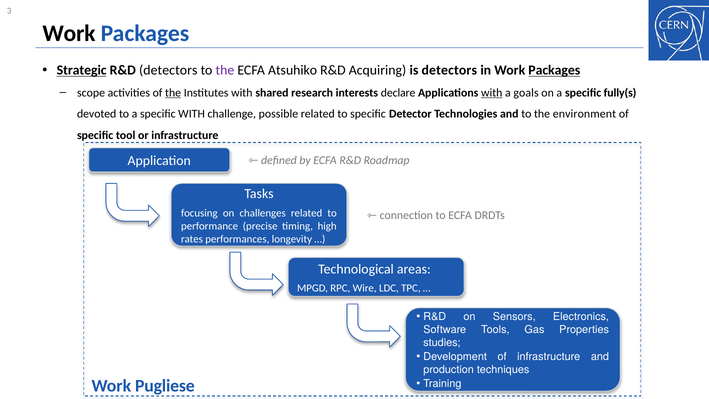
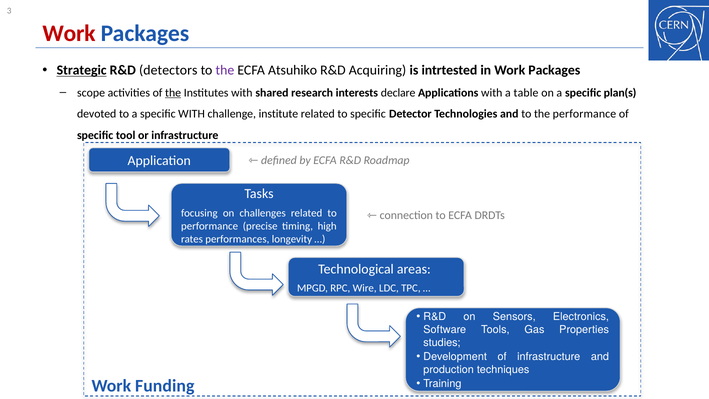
Work at (69, 33) colour: black -> red
is detectors: detectors -> intrtested
Packages at (554, 70) underline: present -> none
with at (492, 93) underline: present -> none
goals: goals -> table
fully(s: fully(s -> plan(s
possible: possible -> institute
the environment: environment -> performance
Pugliese: Pugliese -> Funding
